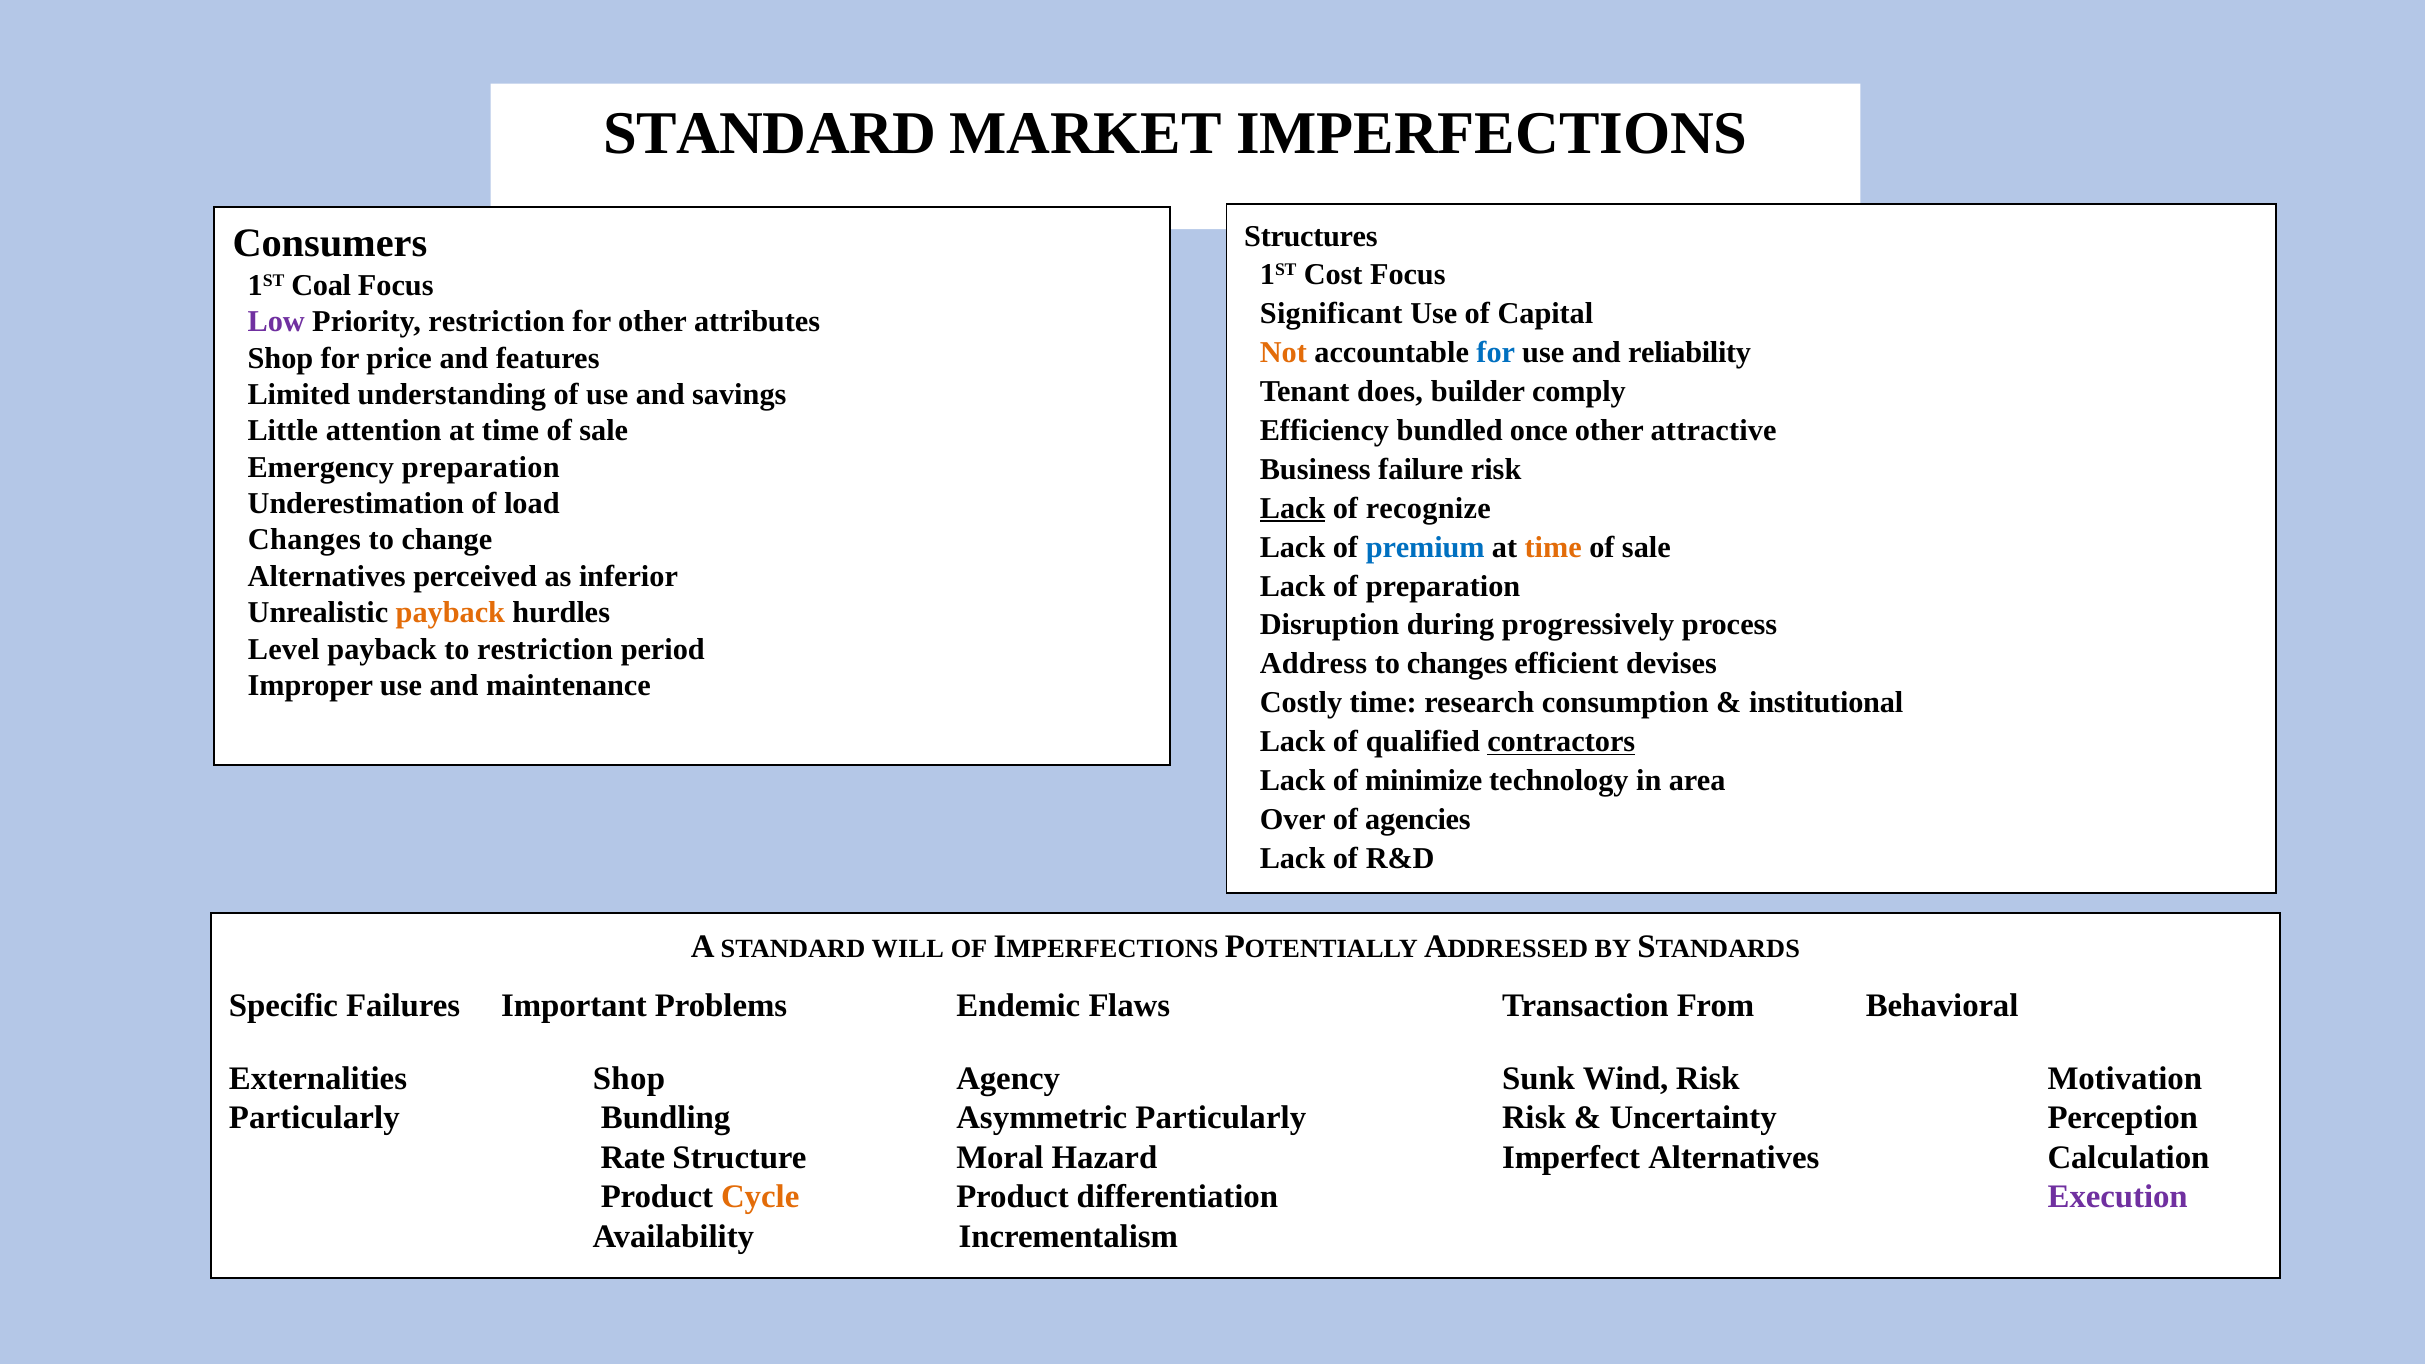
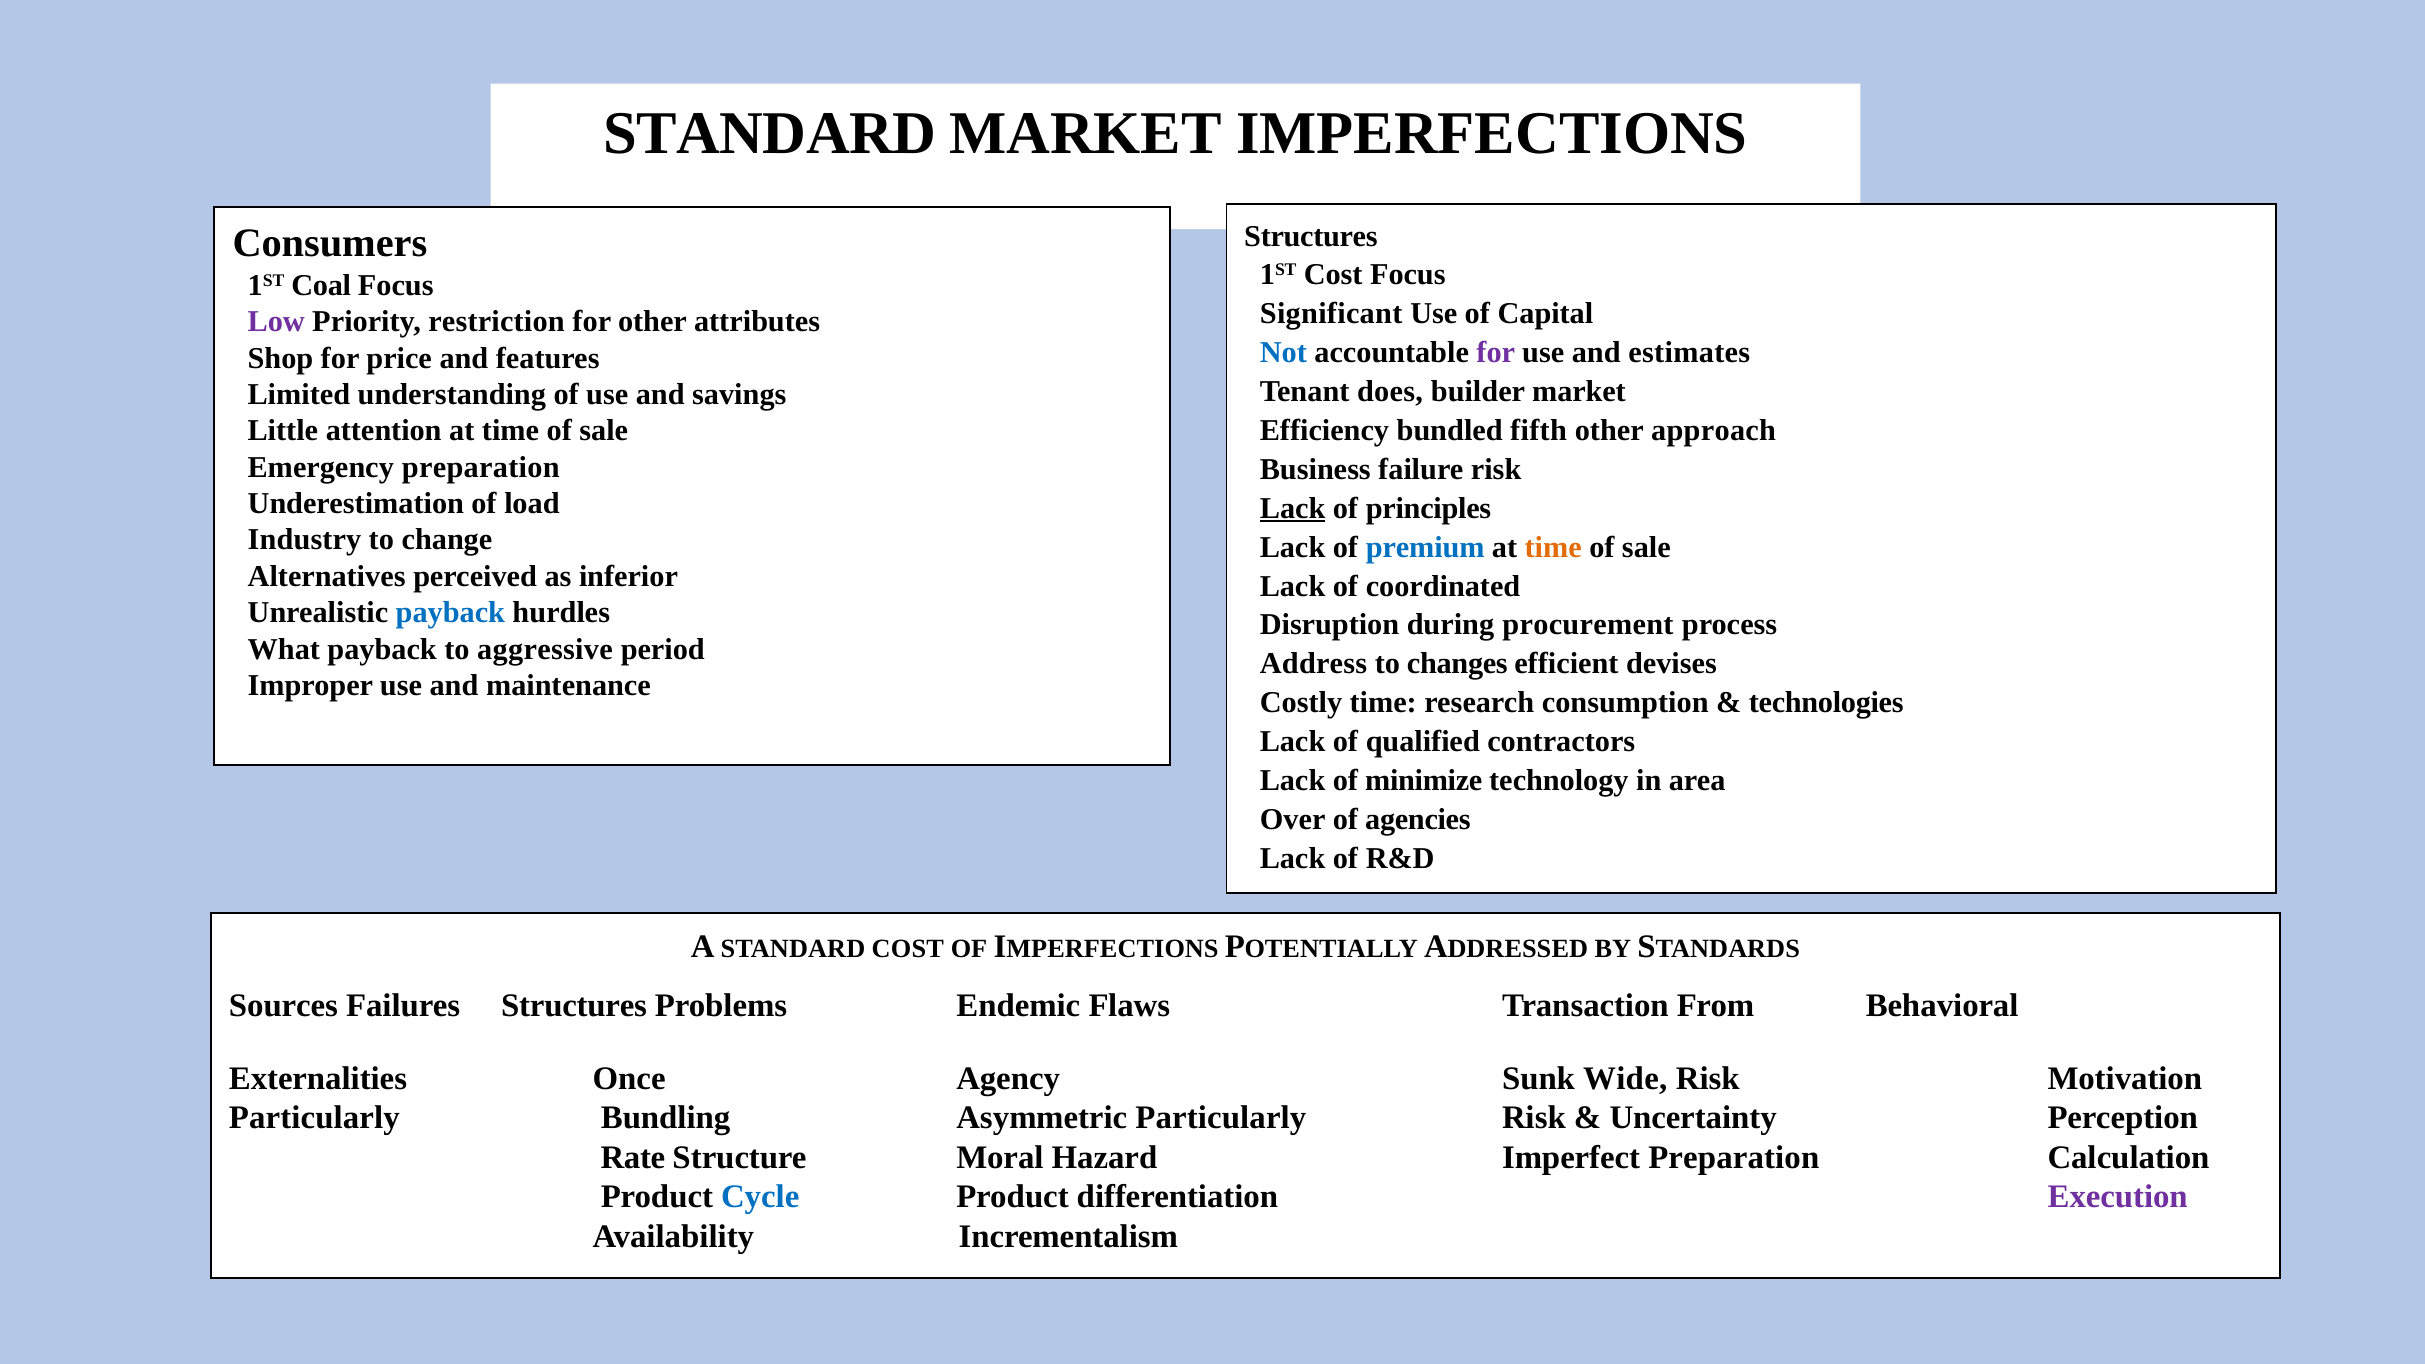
Not colour: orange -> blue
for at (1496, 353) colour: blue -> purple
reliability: reliability -> estimates
builder comply: comply -> market
once: once -> fifth
attractive: attractive -> approach
recognize: recognize -> principles
Changes at (304, 540): Changes -> Industry
of preparation: preparation -> coordinated
payback at (450, 613) colour: orange -> blue
progressively: progressively -> procurement
Level: Level -> What
to restriction: restriction -> aggressive
institutional: institutional -> technologies
contractors underline: present -> none
STANDARD WILL: WILL -> COST
Specific: Specific -> Sources
Failures Important: Important -> Structures
Externalities Shop: Shop -> Once
Wind: Wind -> Wide
Imperfect Alternatives: Alternatives -> Preparation
Cycle colour: orange -> blue
